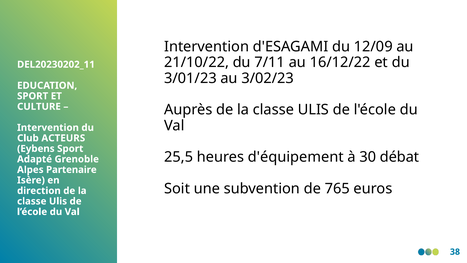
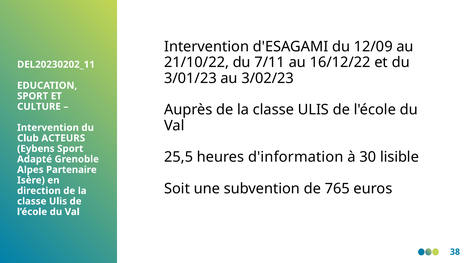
d'équipement: d'équipement -> d'information
débat: débat -> lisible
